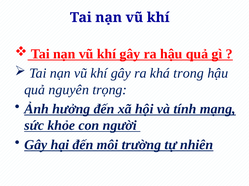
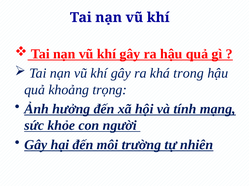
nguyên: nguyên -> khoảng
